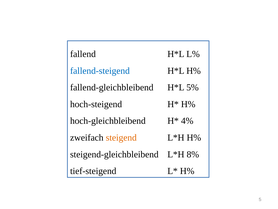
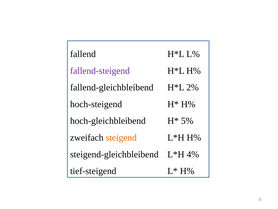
fallend-steigend colour: blue -> purple
5%: 5% -> 2%
4%: 4% -> 5%
8%: 8% -> 4%
